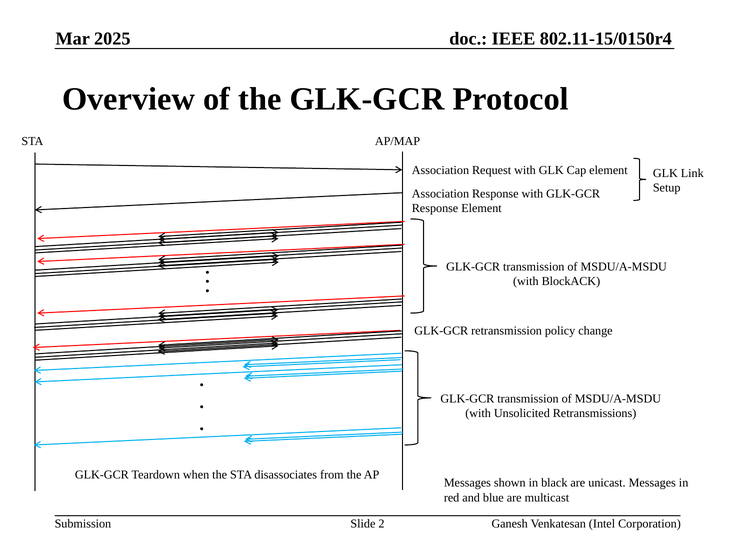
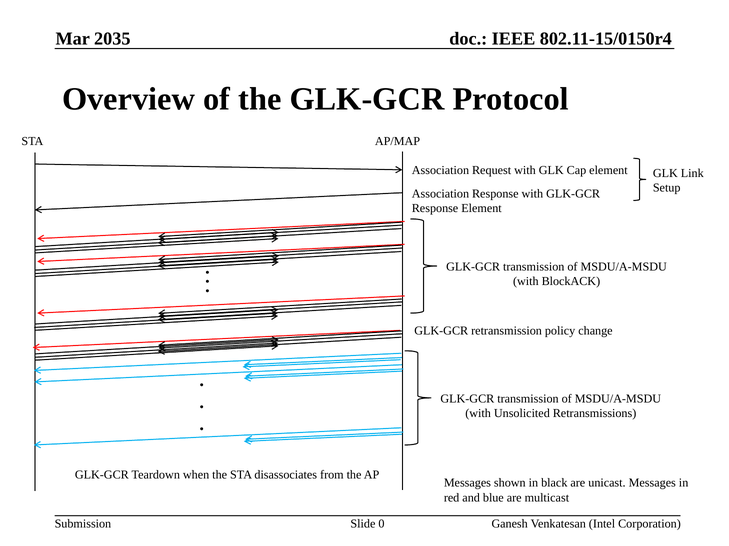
2025: 2025 -> 2035
2: 2 -> 0
